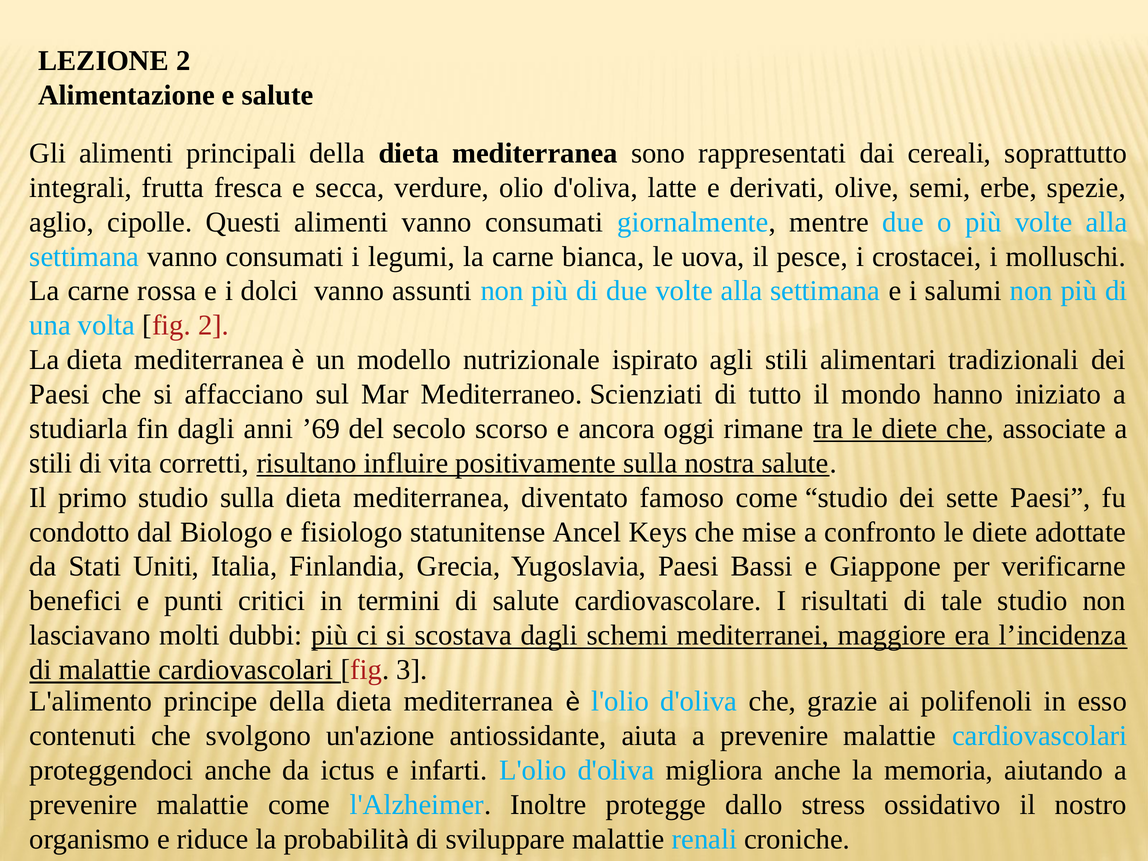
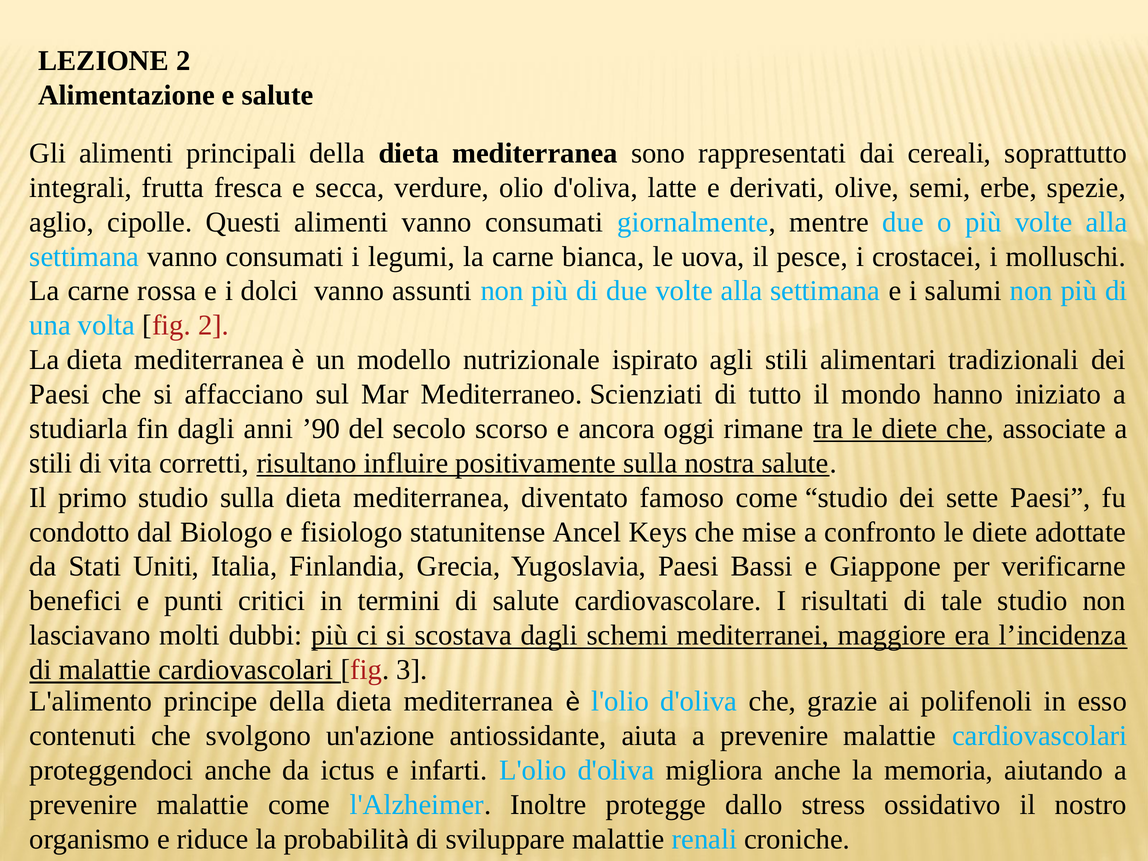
’69: ’69 -> ’90
